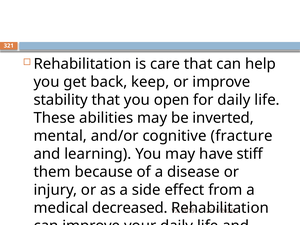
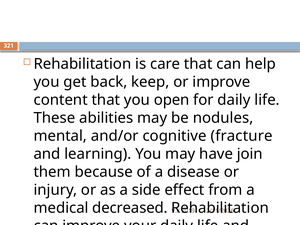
stability: stability -> content
inverted: inverted -> nodules
stiff: stiff -> join
